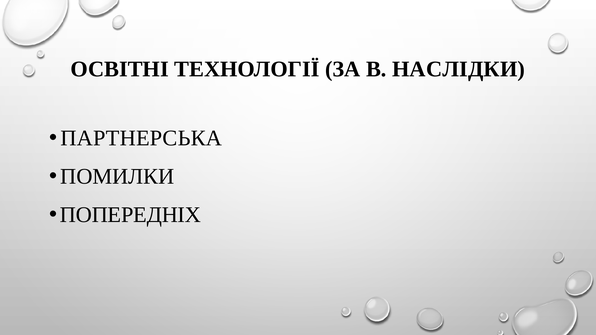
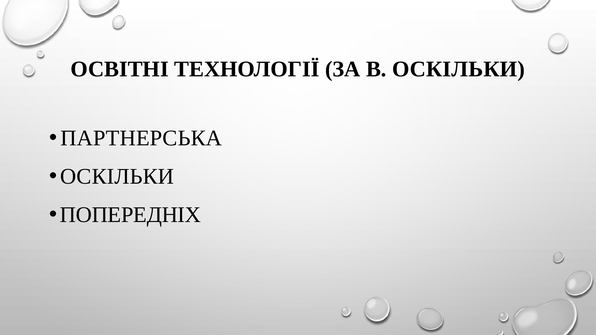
В НАСЛІДКИ: НАСЛІДКИ -> ОСКІЛЬКИ
ПОМИЛКИ at (117, 177): ПОМИЛКИ -> ОСКІЛЬКИ
